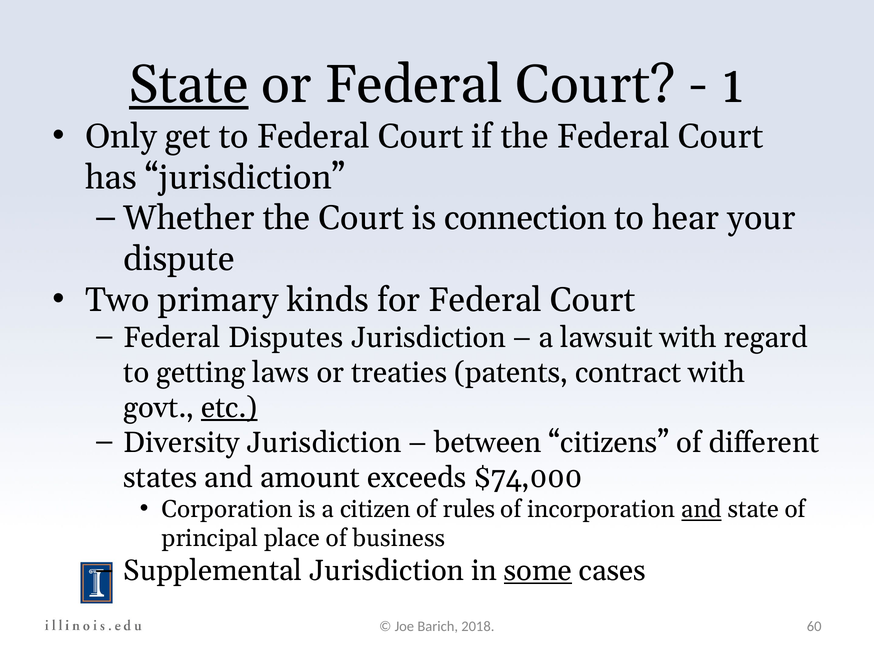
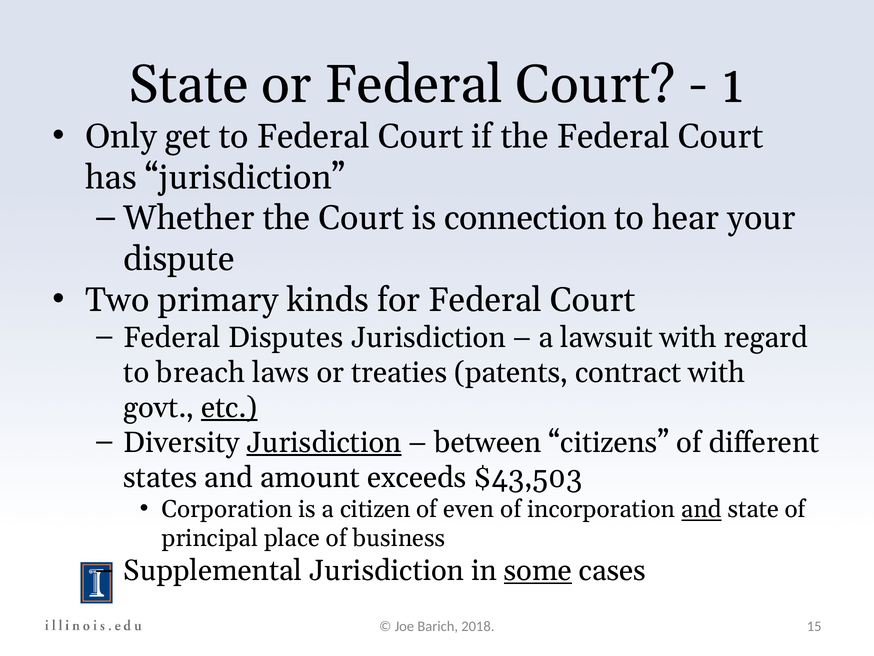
State at (189, 85) underline: present -> none
getting: getting -> breach
Jurisdiction at (324, 442) underline: none -> present
$74,000: $74,000 -> $43,503
rules: rules -> even
60: 60 -> 15
